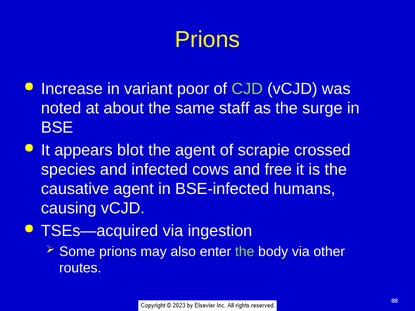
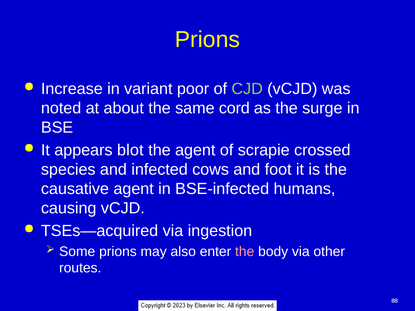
staff: staff -> cord
free: free -> foot
the at (245, 252) colour: light green -> pink
